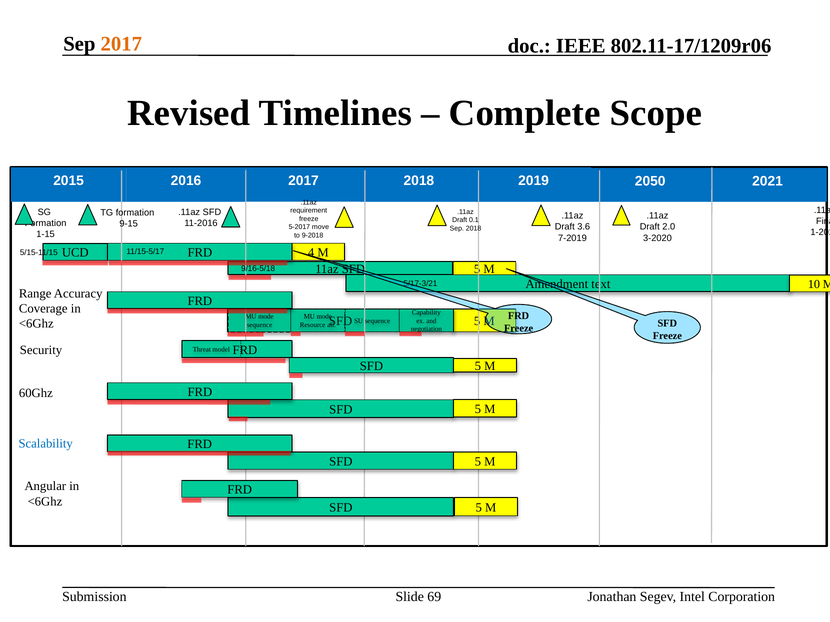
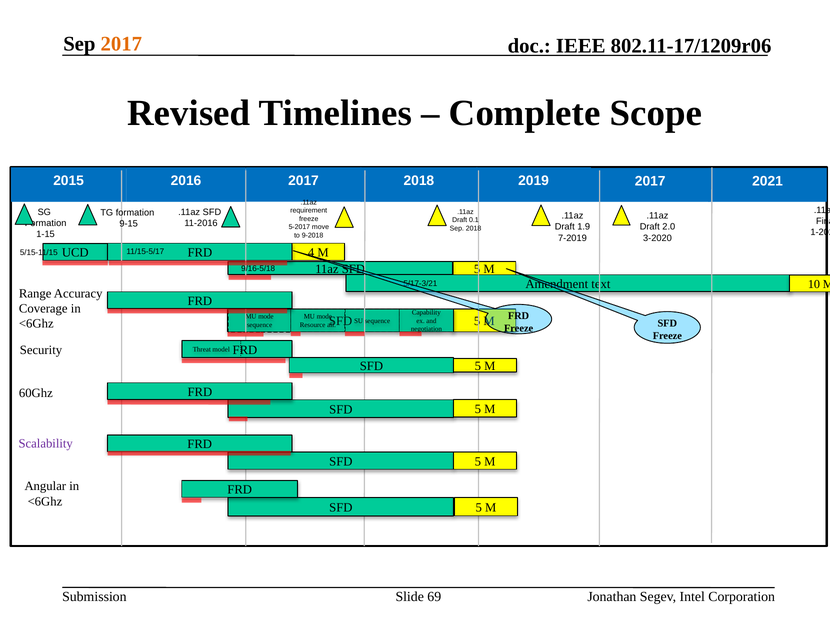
2050 at (650, 181): 2050 -> 2017
3.6: 3.6 -> 1.9
Scalability colour: blue -> purple
